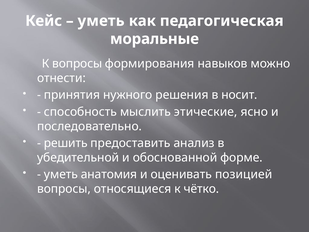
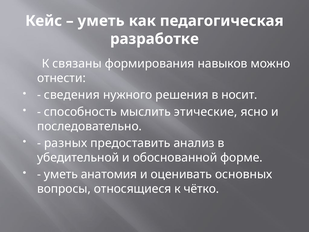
моральные: моральные -> разработке
К вопросы: вопросы -> связаны
принятия: принятия -> сведения
решить: решить -> разных
позицией: позицией -> основных
